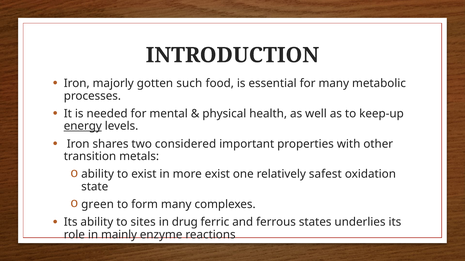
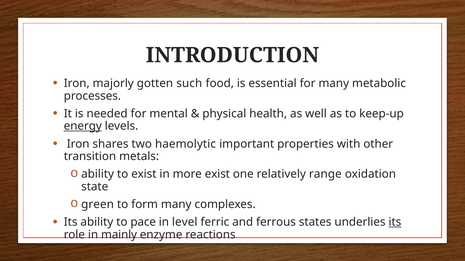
considered: considered -> haemolytic
safest: safest -> range
sites: sites -> pace
drug: drug -> level
its at (395, 223) underline: none -> present
